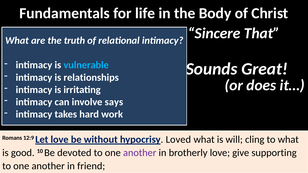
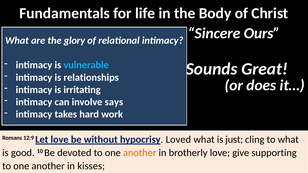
That: That -> Ours
truth: truth -> glory
will: will -> just
another at (140, 153) colour: purple -> orange
friend: friend -> kisses
